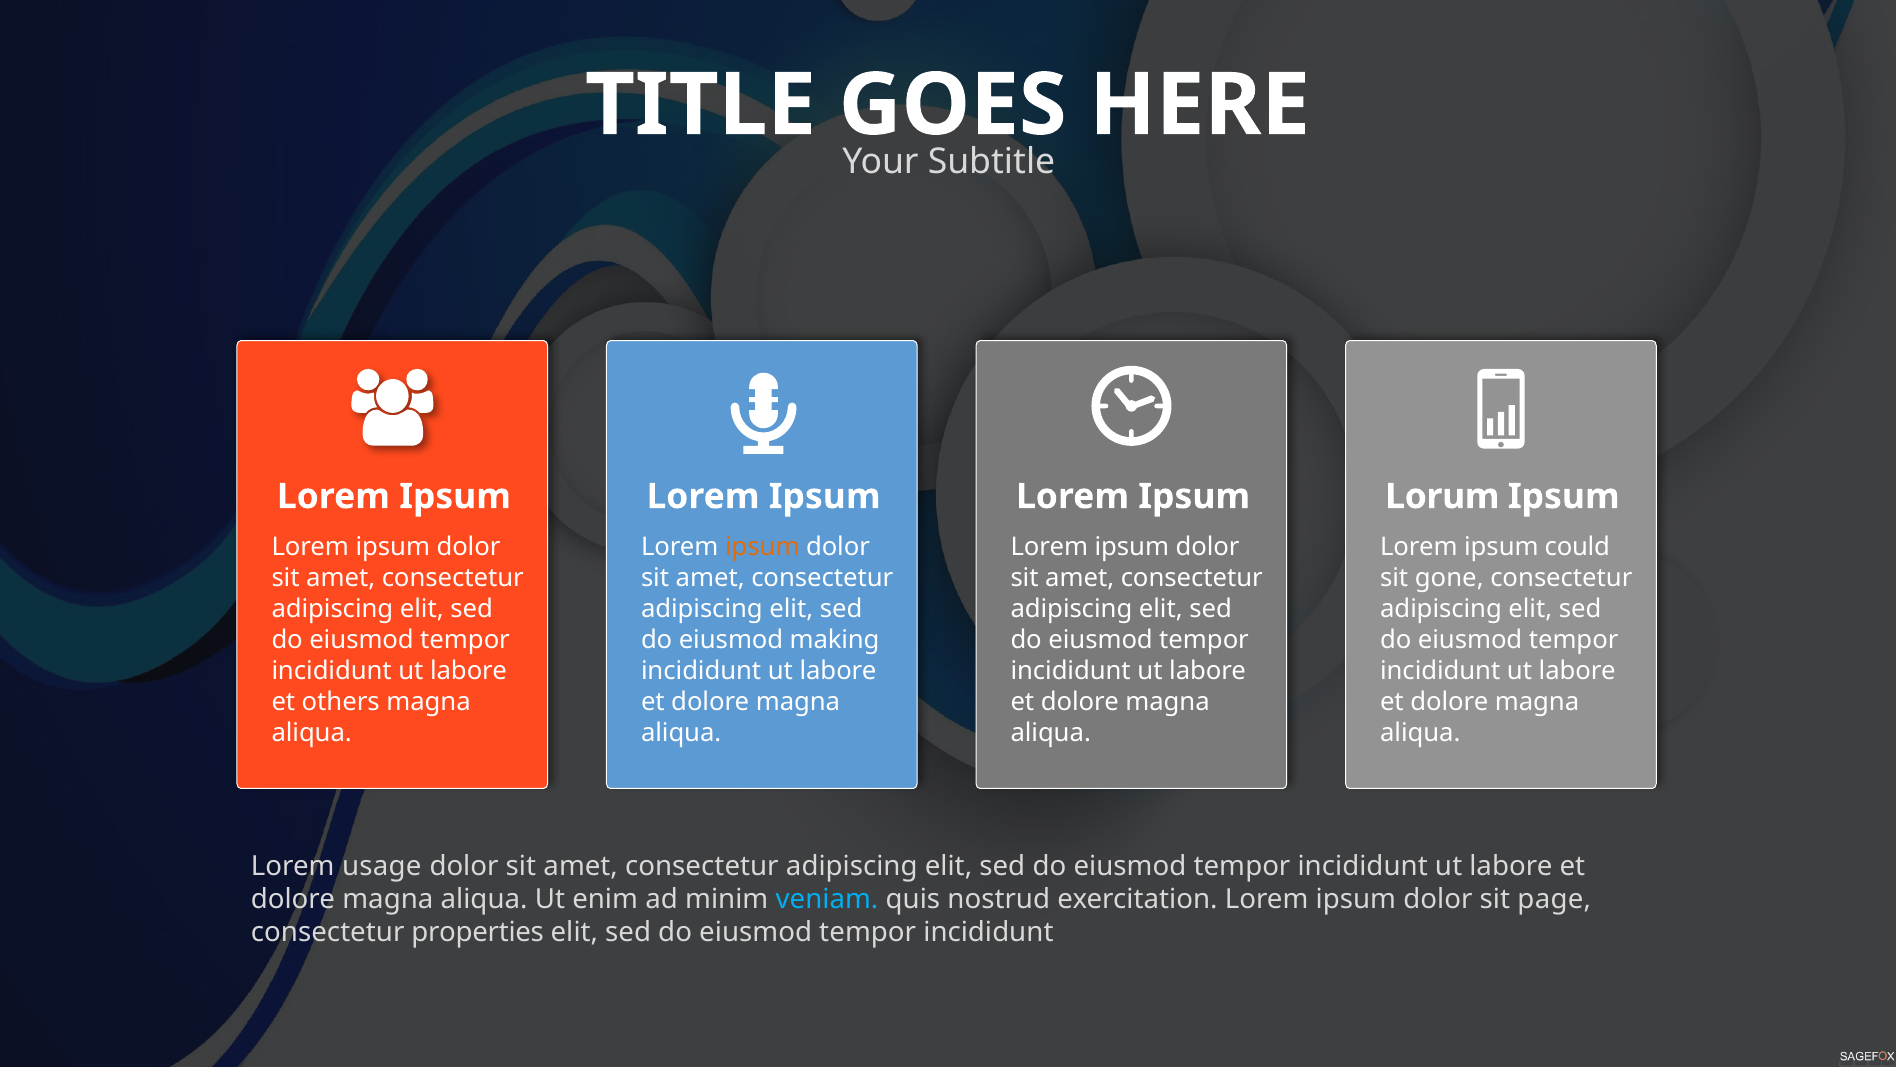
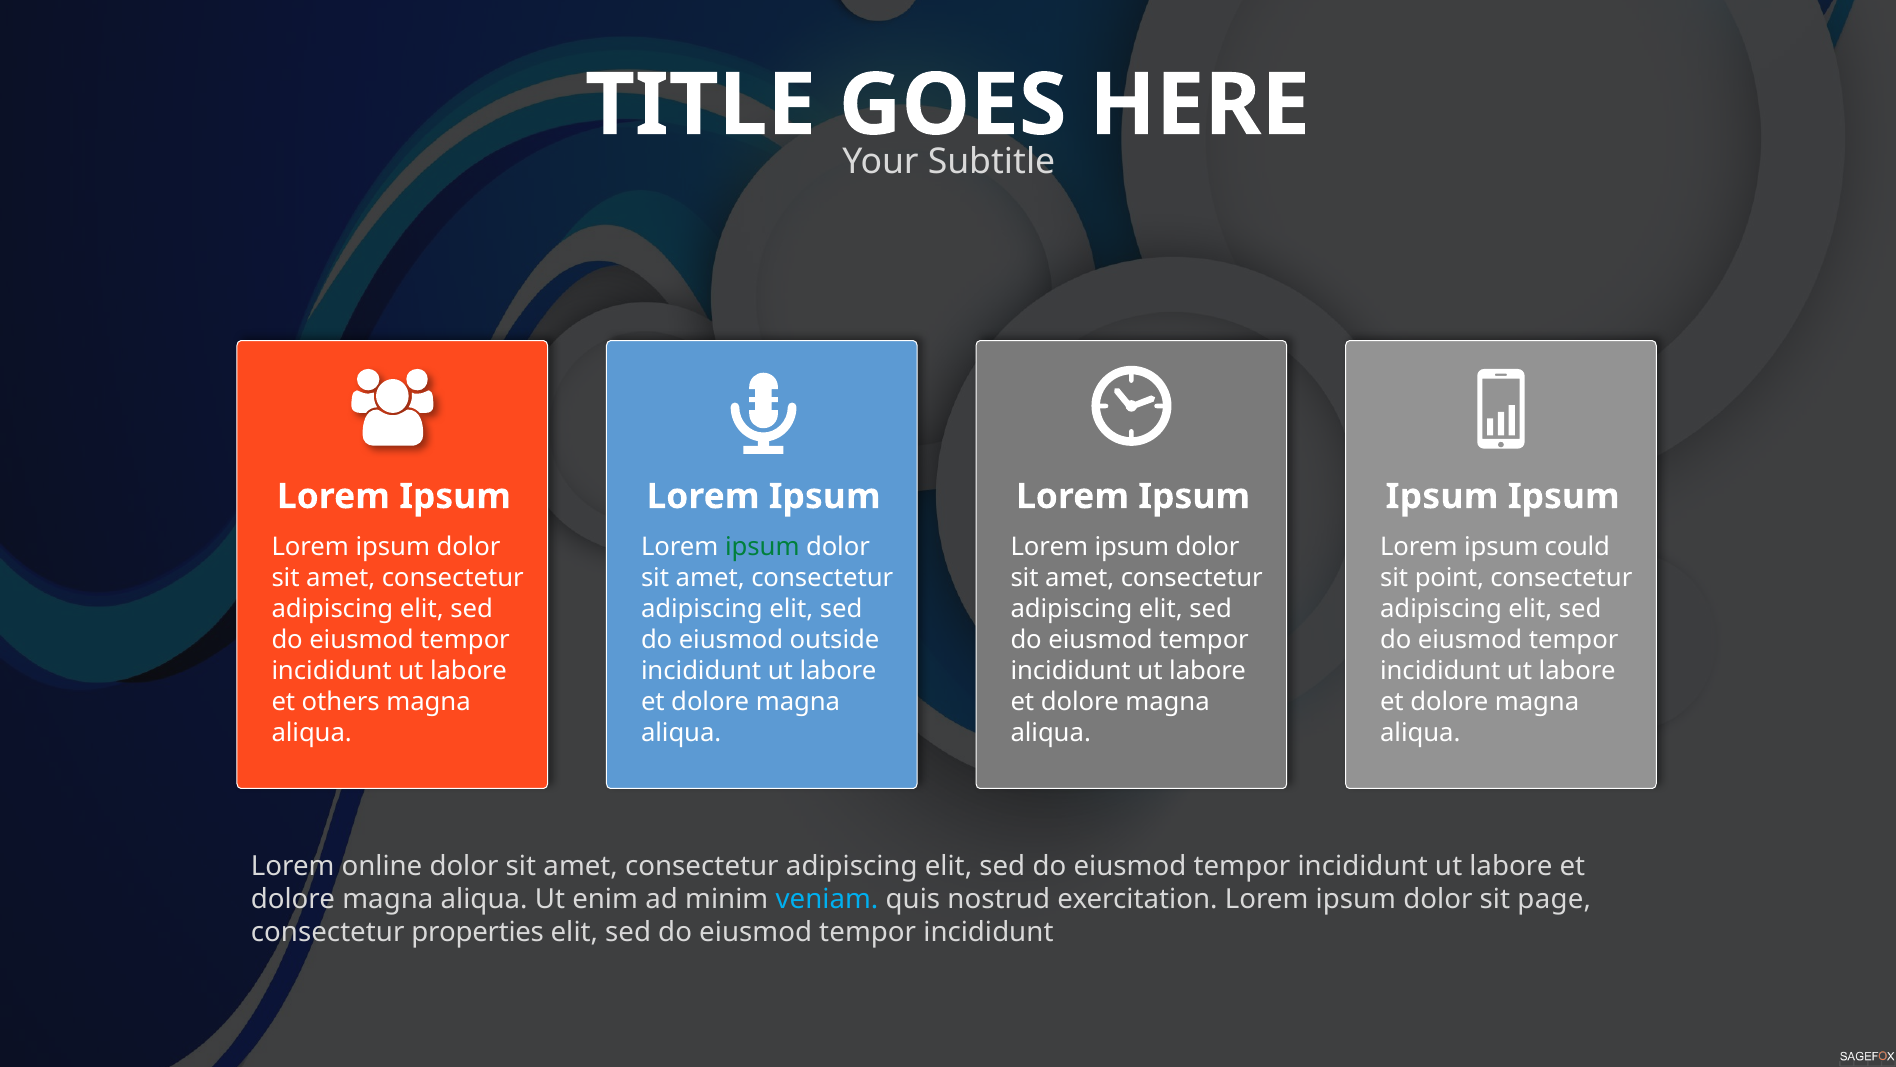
Lorum at (1442, 496): Lorum -> Ipsum
ipsum at (762, 547) colour: orange -> green
gone: gone -> point
making: making -> outside
usage: usage -> online
